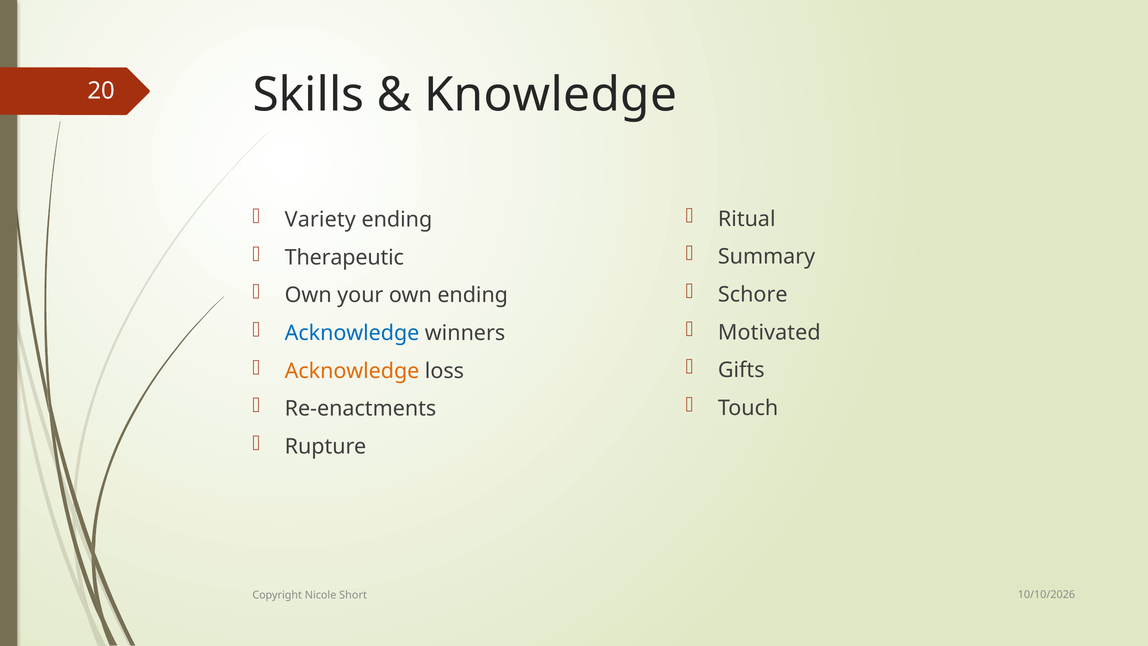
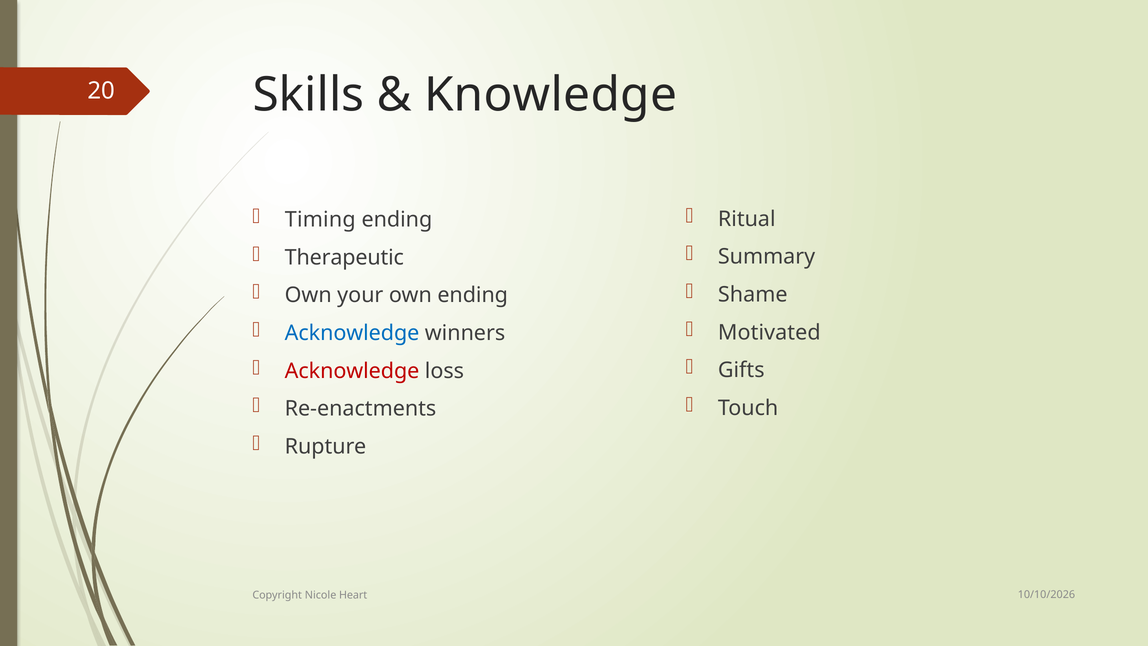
Variety: Variety -> Timing
Schore: Schore -> Shame
Acknowledge at (352, 371) colour: orange -> red
Short: Short -> Heart
